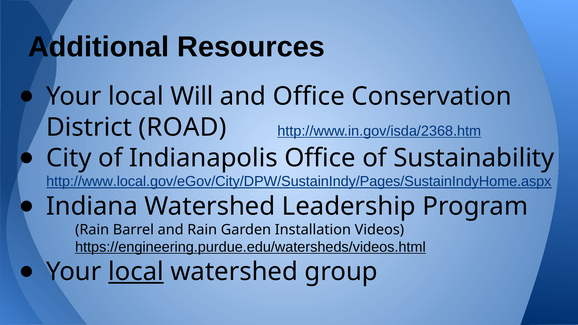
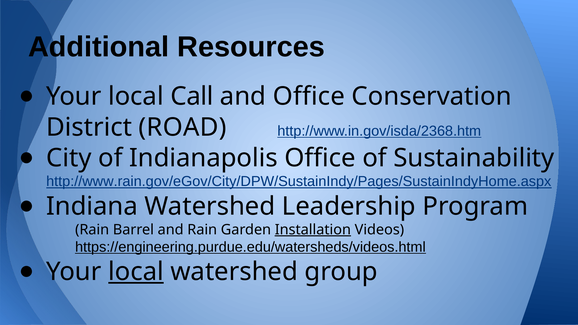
Will: Will -> Call
http://www.local.gov/eGov/City/DPW/SustainIndy/Pages/SustainIndyHome.aspx: http://www.local.gov/eGov/City/DPW/SustainIndy/Pages/SustainIndyHome.aspx -> http://www.rain.gov/eGov/City/DPW/SustainIndy/Pages/SustainIndyHome.aspx
Installation underline: none -> present
